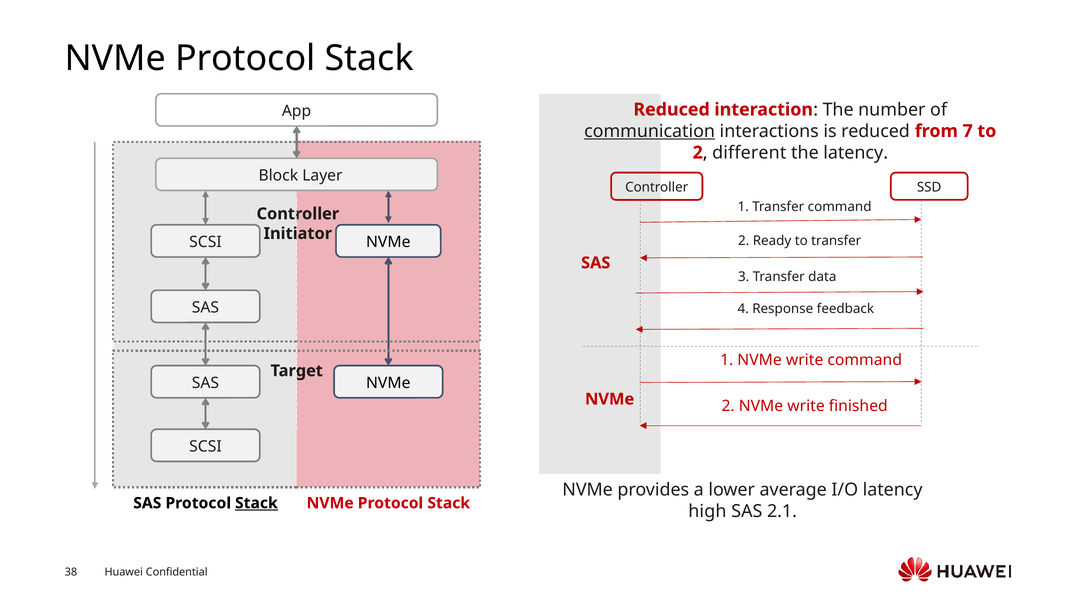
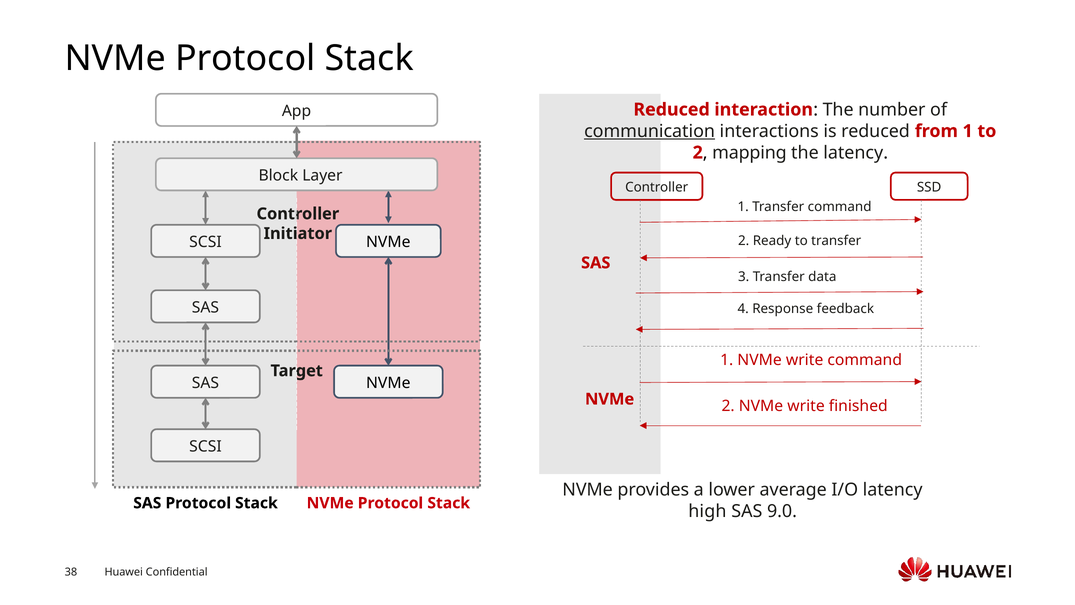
from 7: 7 -> 1
different: different -> mapping
Stack at (256, 503) underline: present -> none
2.1: 2.1 -> 9.0
